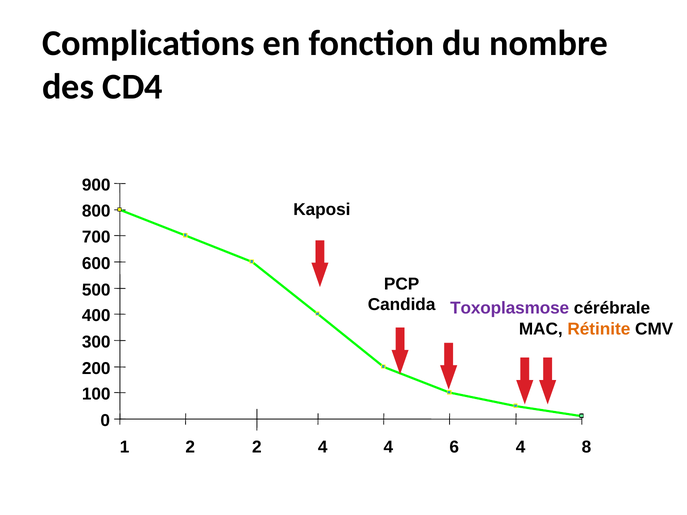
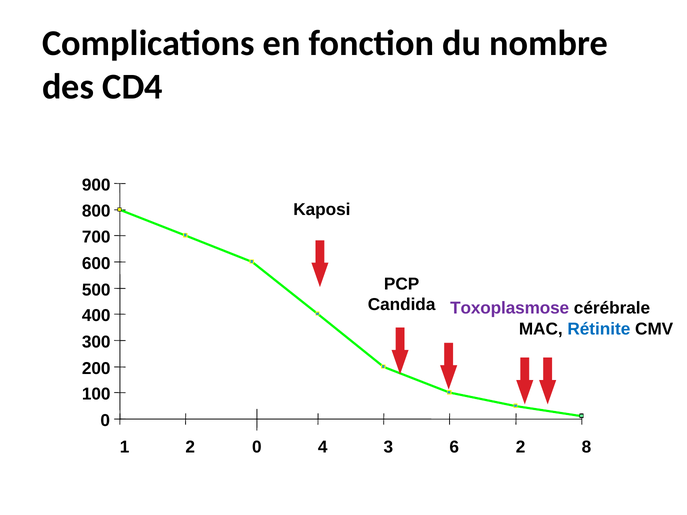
Rétinite colour: orange -> blue
2 2: 2 -> 0
4 4: 4 -> 3
6 4: 4 -> 2
